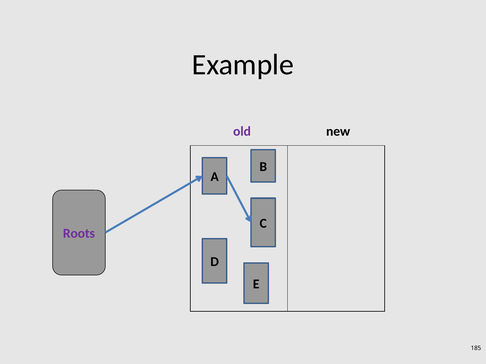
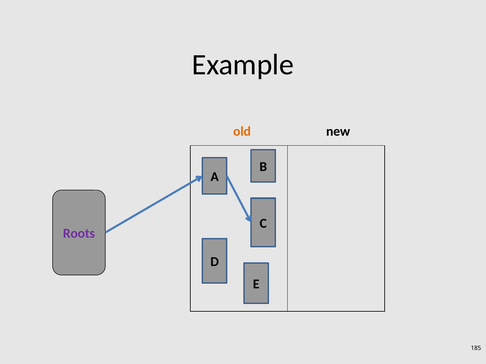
old colour: purple -> orange
